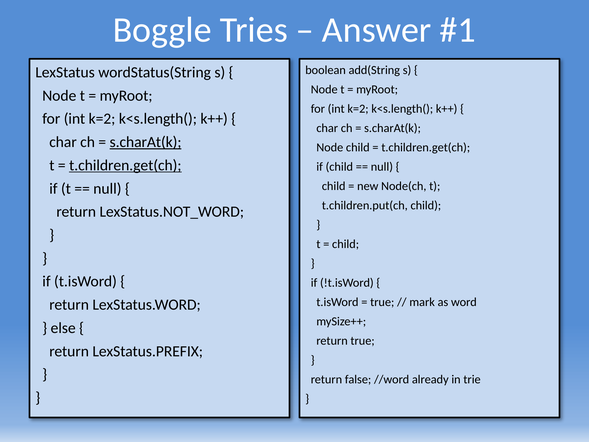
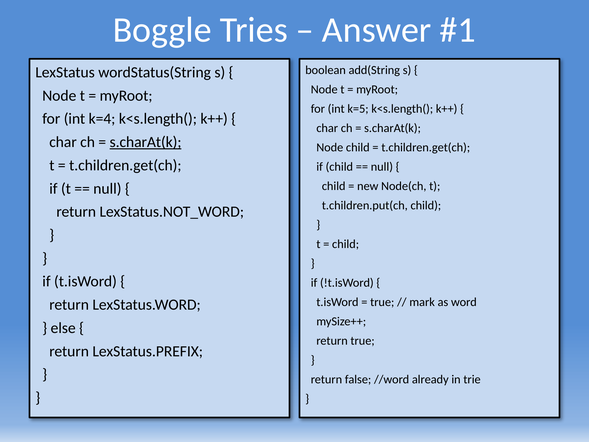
k=2 at (358, 109): k=2 -> k=5
k=2 at (102, 119): k=2 -> k=4
t.children.get(ch at (125, 165) underline: present -> none
